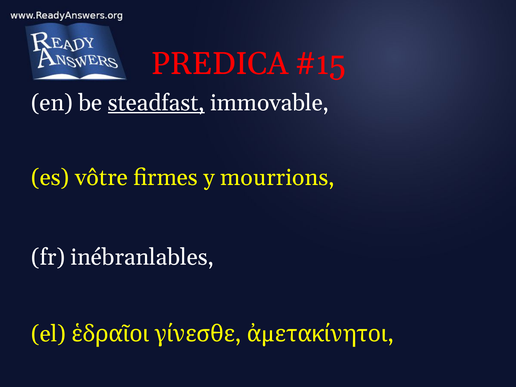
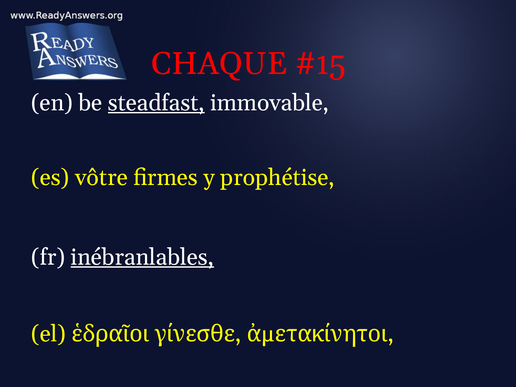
PREDICA: PREDICA -> CHAQUE
mourrions: mourrions -> prophétise
inébranlables underline: none -> present
